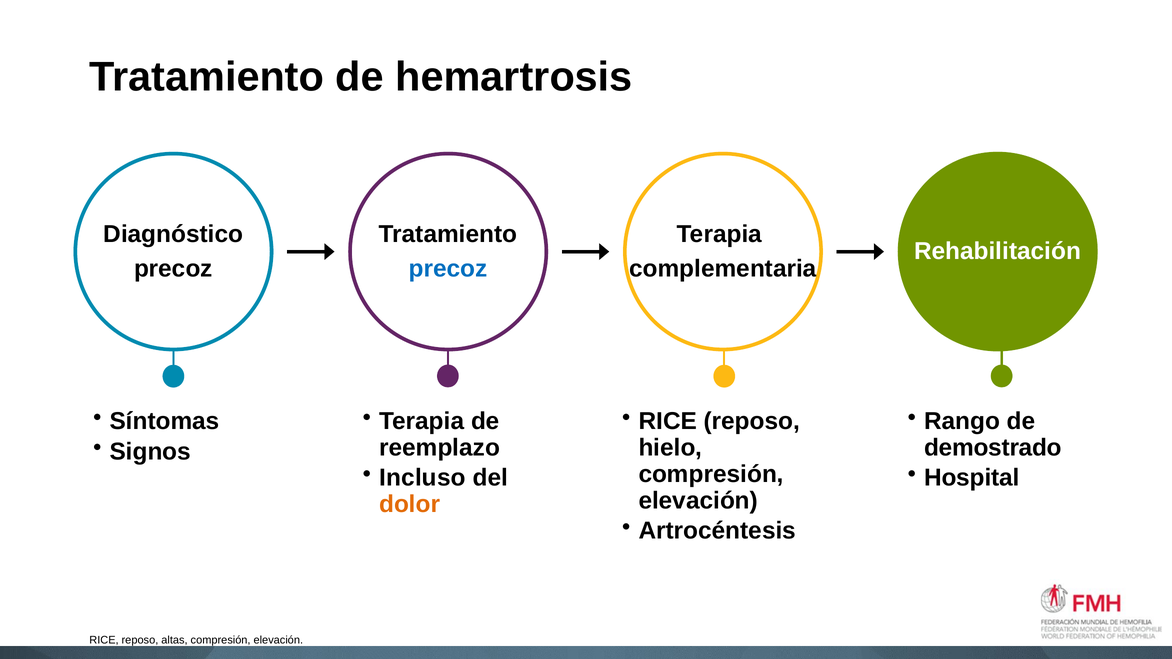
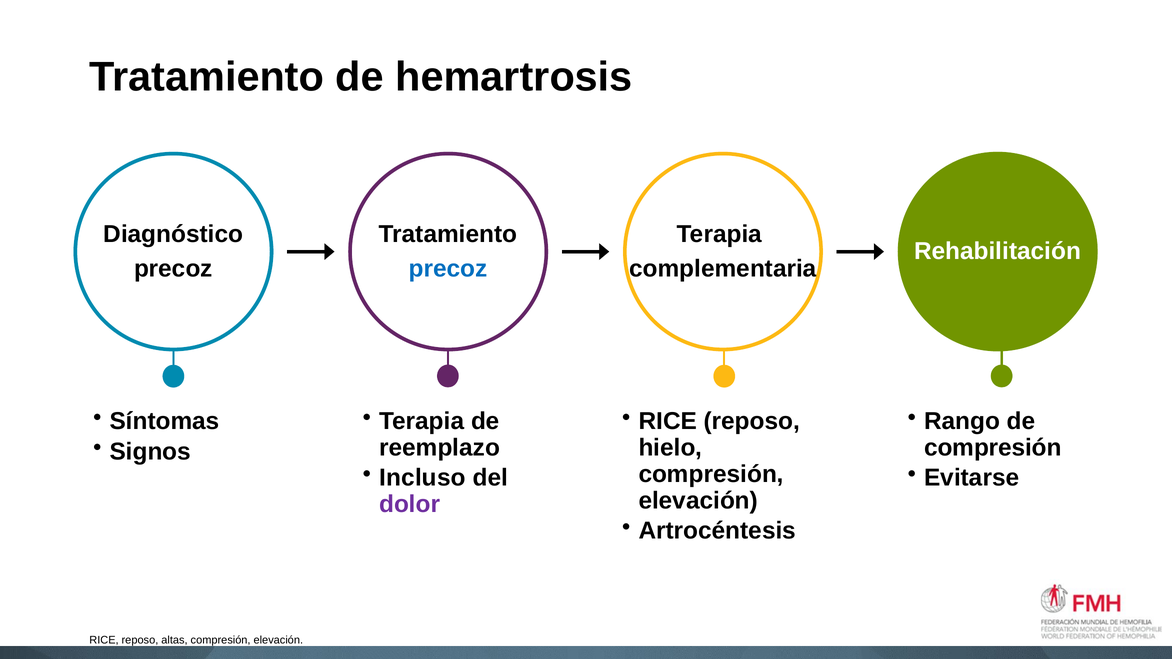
demostrado at (993, 448): demostrado -> compresión
Hospital: Hospital -> Evitarse
dolor colour: orange -> purple
